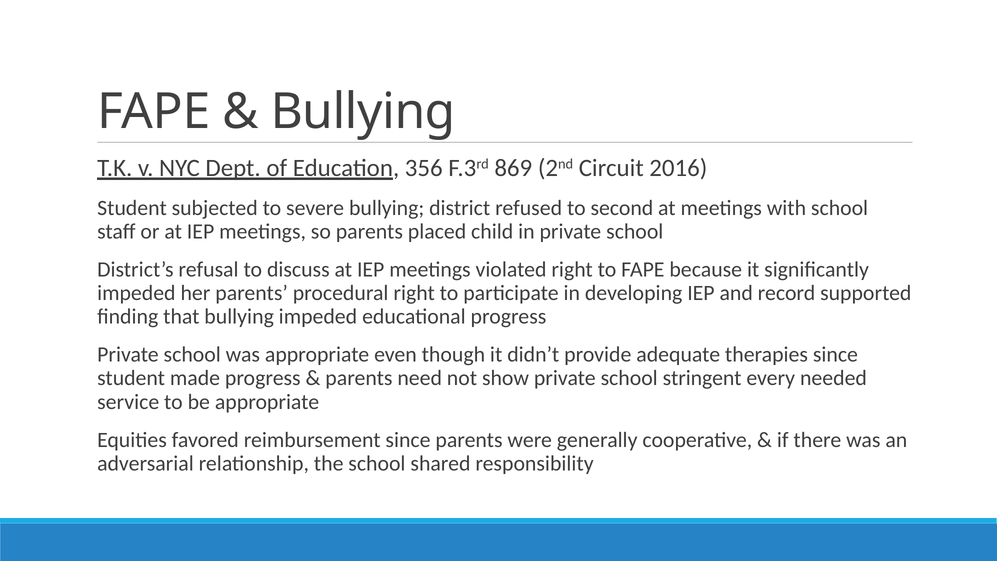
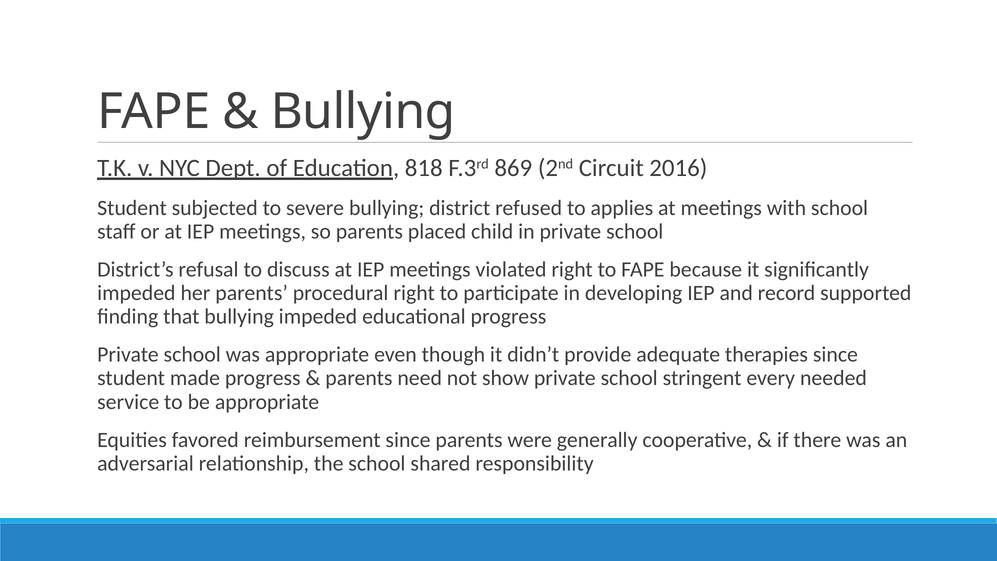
356: 356 -> 818
second: second -> applies
